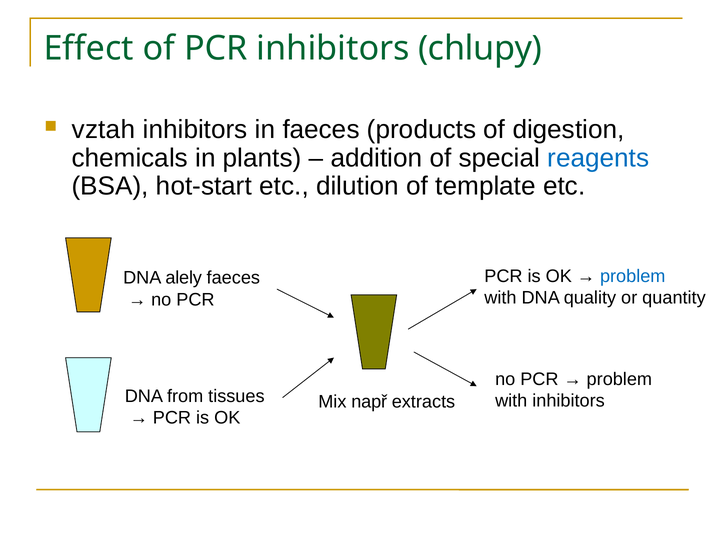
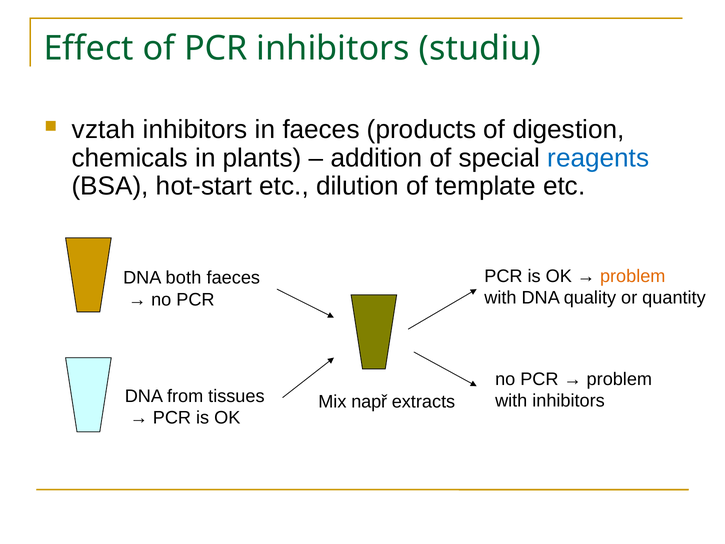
chlupy: chlupy -> studiu
problem at (633, 276) colour: blue -> orange
alely: alely -> both
